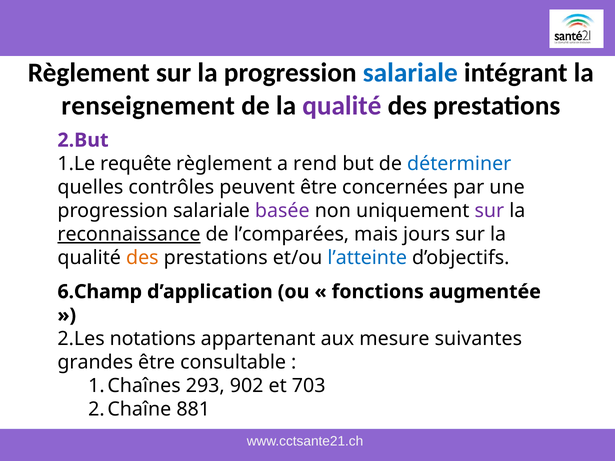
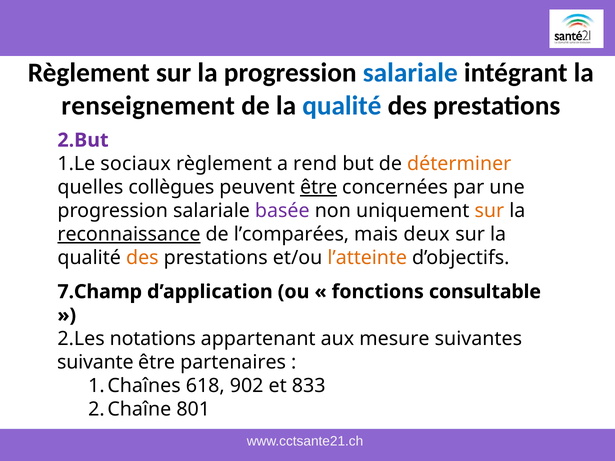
qualité at (342, 106) colour: purple -> blue
requête: requête -> sociaux
déterminer colour: blue -> orange
contrôles: contrôles -> collègues
être at (319, 187) underline: none -> present
sur at (489, 211) colour: purple -> orange
jours: jours -> deux
l’atteinte colour: blue -> orange
6.Champ: 6.Champ -> 7.Champ
augmentée: augmentée -> consultable
grandes: grandes -> suivante
consultable: consultable -> partenaires
293: 293 -> 618
703: 703 -> 833
881: 881 -> 801
